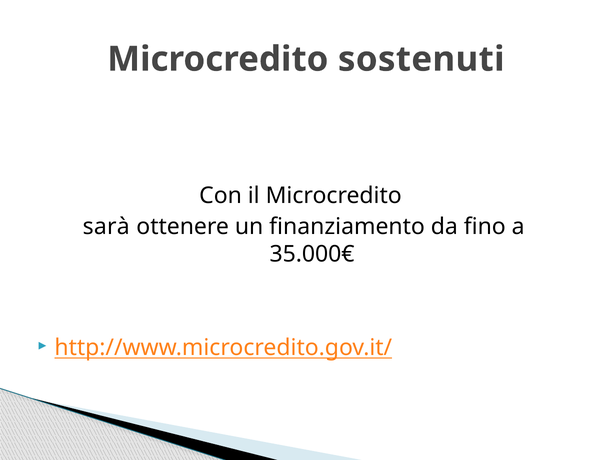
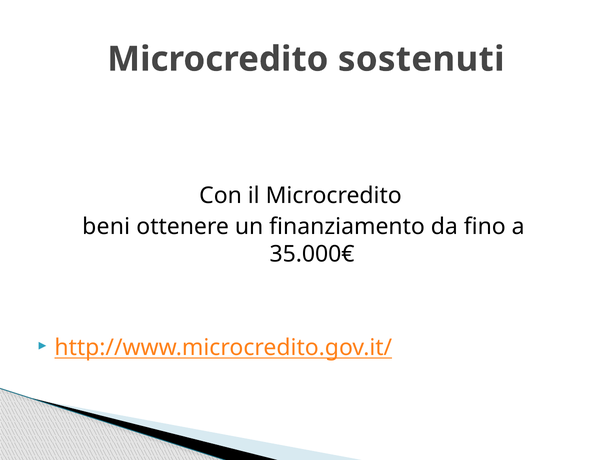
sarà: sarà -> beni
